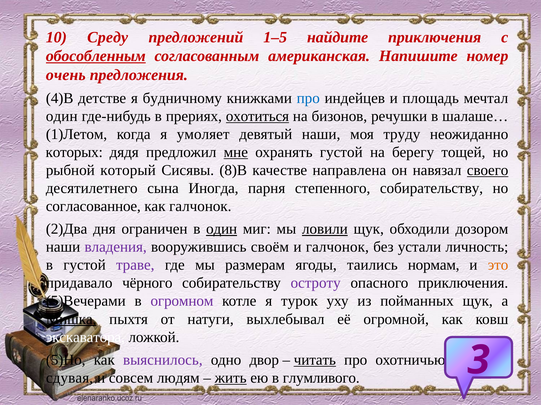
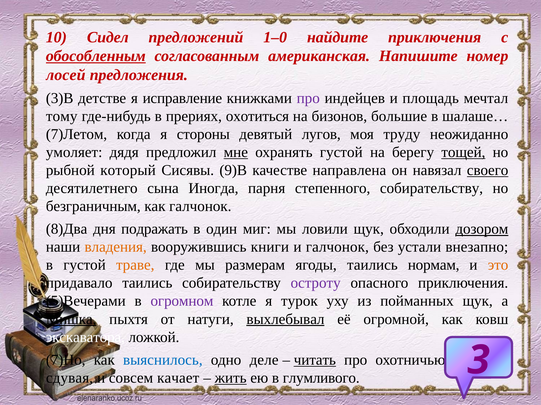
Среду: Среду -> Сидел
1–5: 1–5 -> 1–0
очень: очень -> лосей
4)В: 4)В -> 3)В
будничному: будничному -> исправление
про at (308, 98) colour: blue -> purple
один at (62, 116): один -> тому
охотиться underline: present -> none
речушки: речушки -> большие
1)Летом: 1)Летом -> 7)Летом
умоляет: умоляет -> стороны
девятый наши: наши -> лугов
которых: которых -> умоляет
тощей underline: none -> present
8)В: 8)В -> 9)В
согласованное: согласованное -> безграничным
2)Два: 2)Два -> 8)Два
ограничен: ограничен -> подражать
один at (222, 229) underline: present -> none
ловили underline: present -> none
дозором underline: none -> present
владения colour: purple -> orange
своём: своём -> книги
личность: личность -> внезапно
траве colour: purple -> orange
придавало чёрного: чёрного -> таились
выхлебывал underline: none -> present
5)Но: 5)Но -> 7)Но
выяснилось colour: purple -> blue
двор: двор -> деле
людям: людям -> качает
